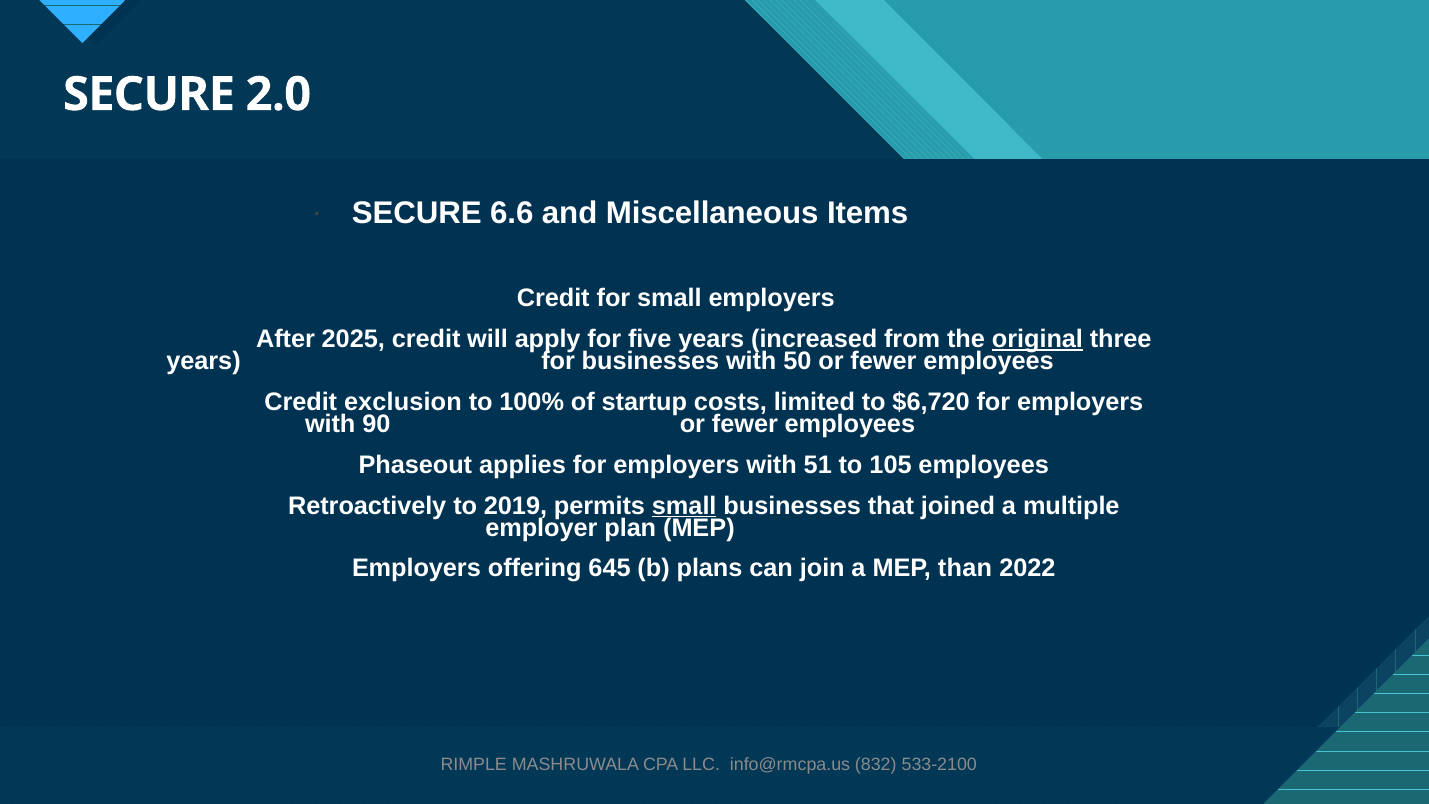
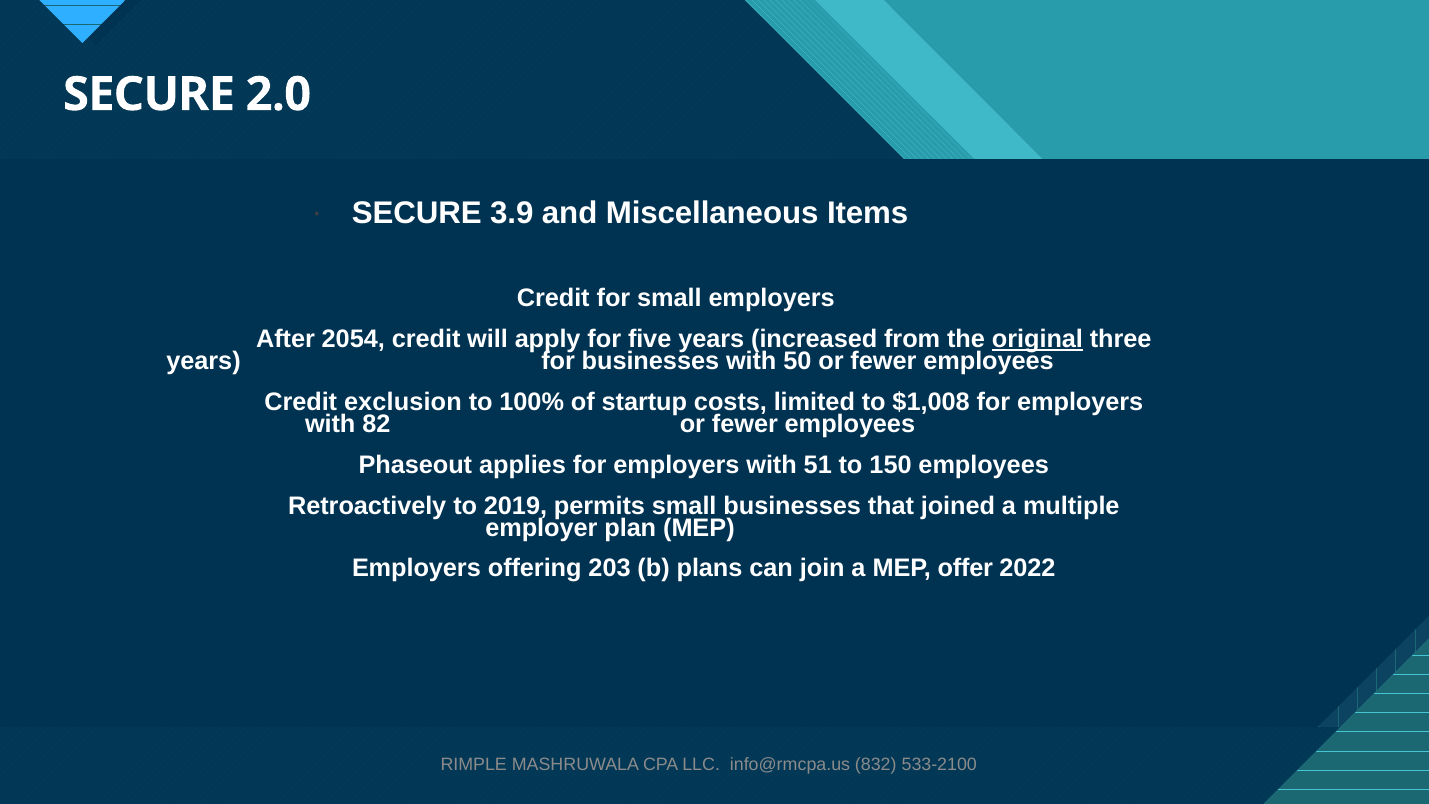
6.6: 6.6 -> 3.9
2025: 2025 -> 2054
$6,720: $6,720 -> $1,008
90: 90 -> 82
105: 105 -> 150
small at (684, 506) underline: present -> none
645: 645 -> 203
than: than -> offer
